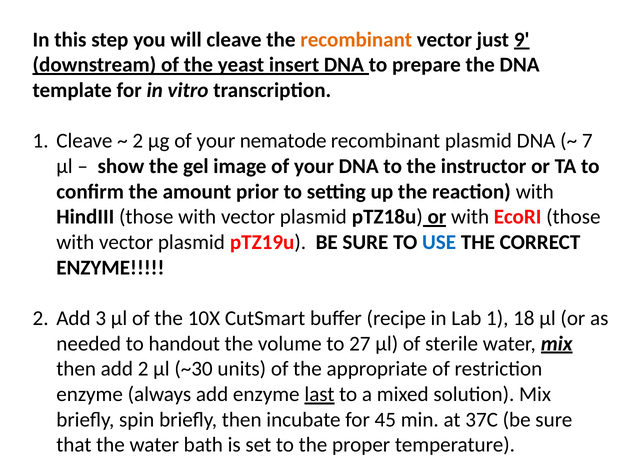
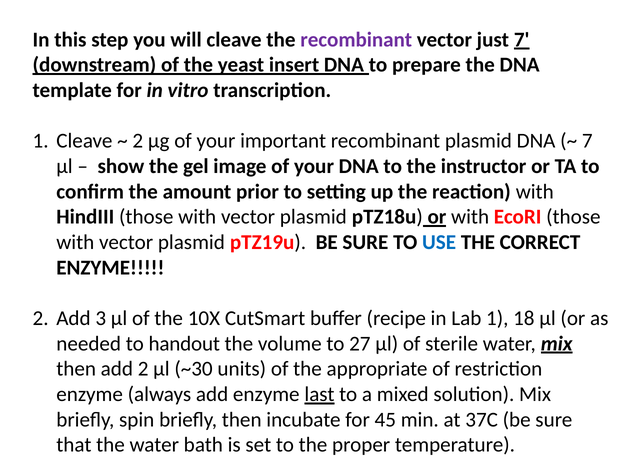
recombinant at (356, 40) colour: orange -> purple
just 9: 9 -> 7
nematode: nematode -> important
